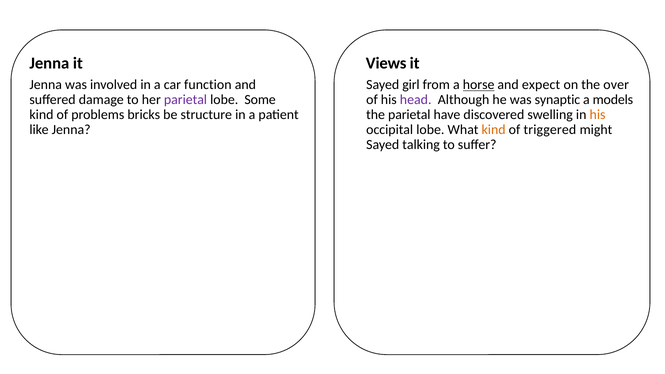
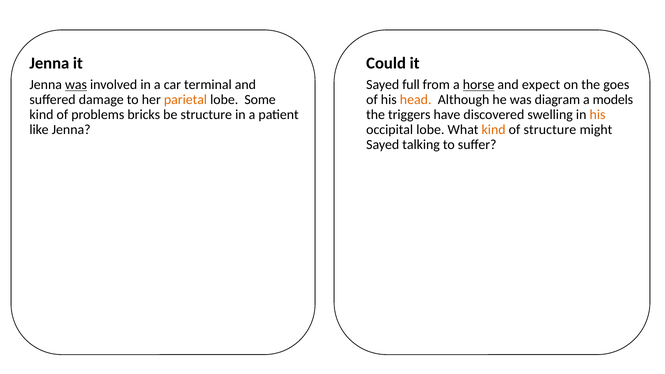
Views: Views -> Could
was at (76, 85) underline: none -> present
function: function -> terminal
girl: girl -> full
over: over -> goes
parietal at (186, 100) colour: purple -> orange
head colour: purple -> orange
synaptic: synaptic -> diagram
the parietal: parietal -> triggers
of triggered: triggered -> structure
